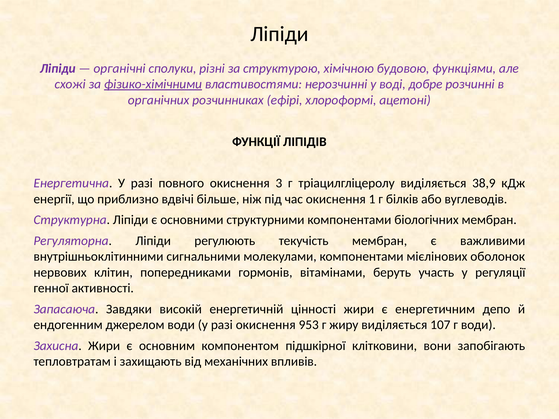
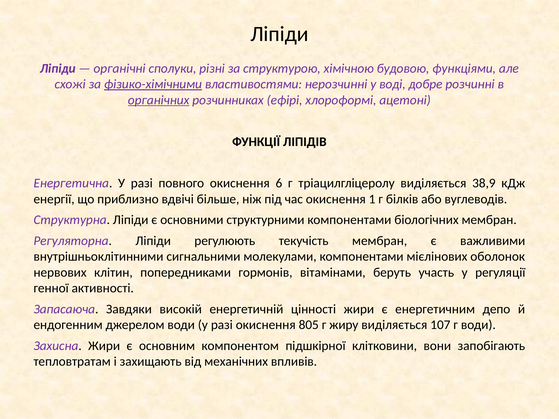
органічних underline: none -> present
3: 3 -> 6
953: 953 -> 805
